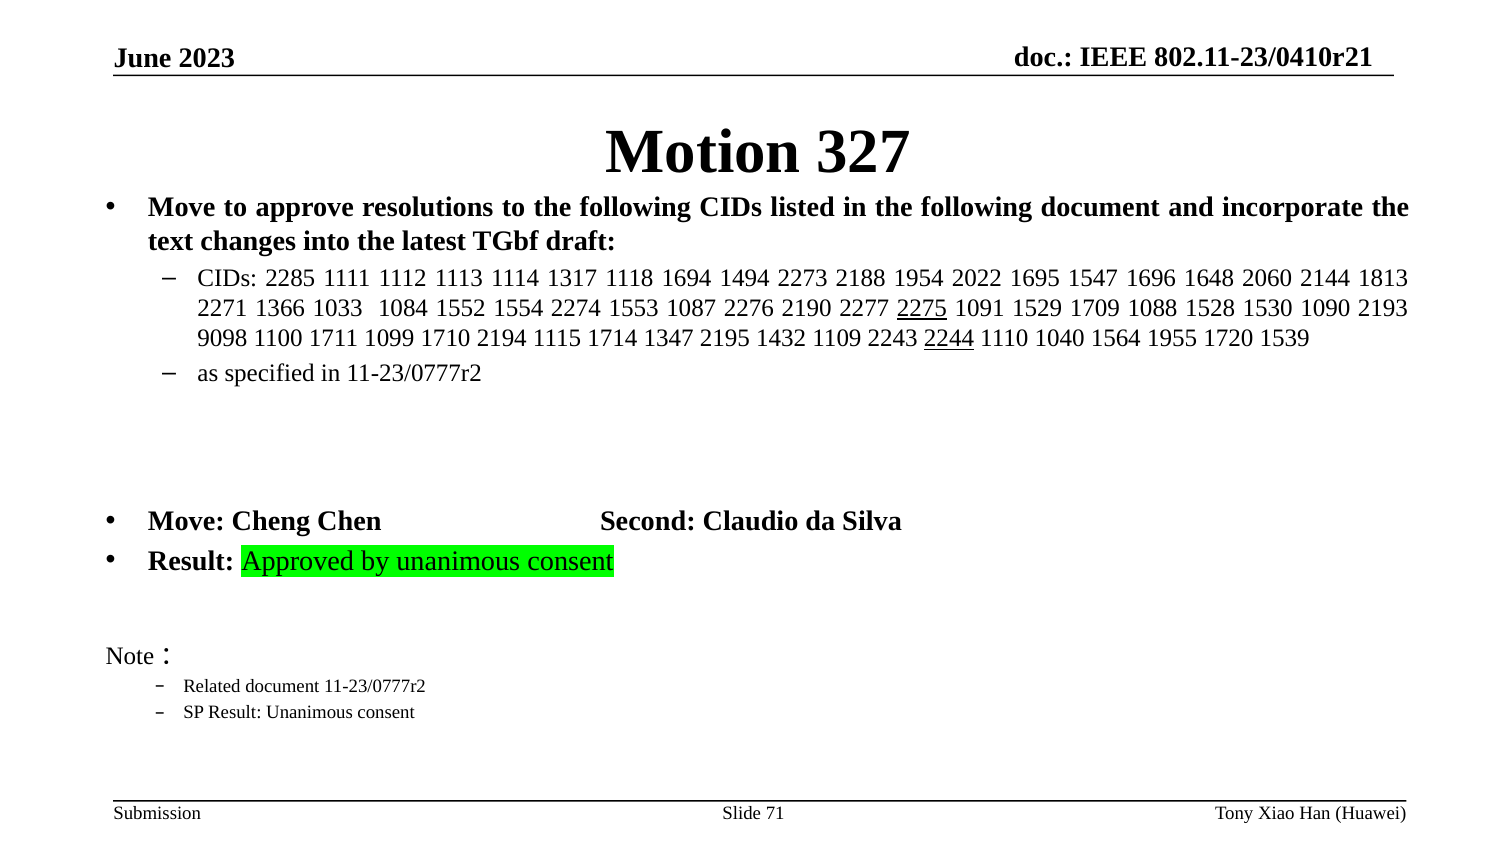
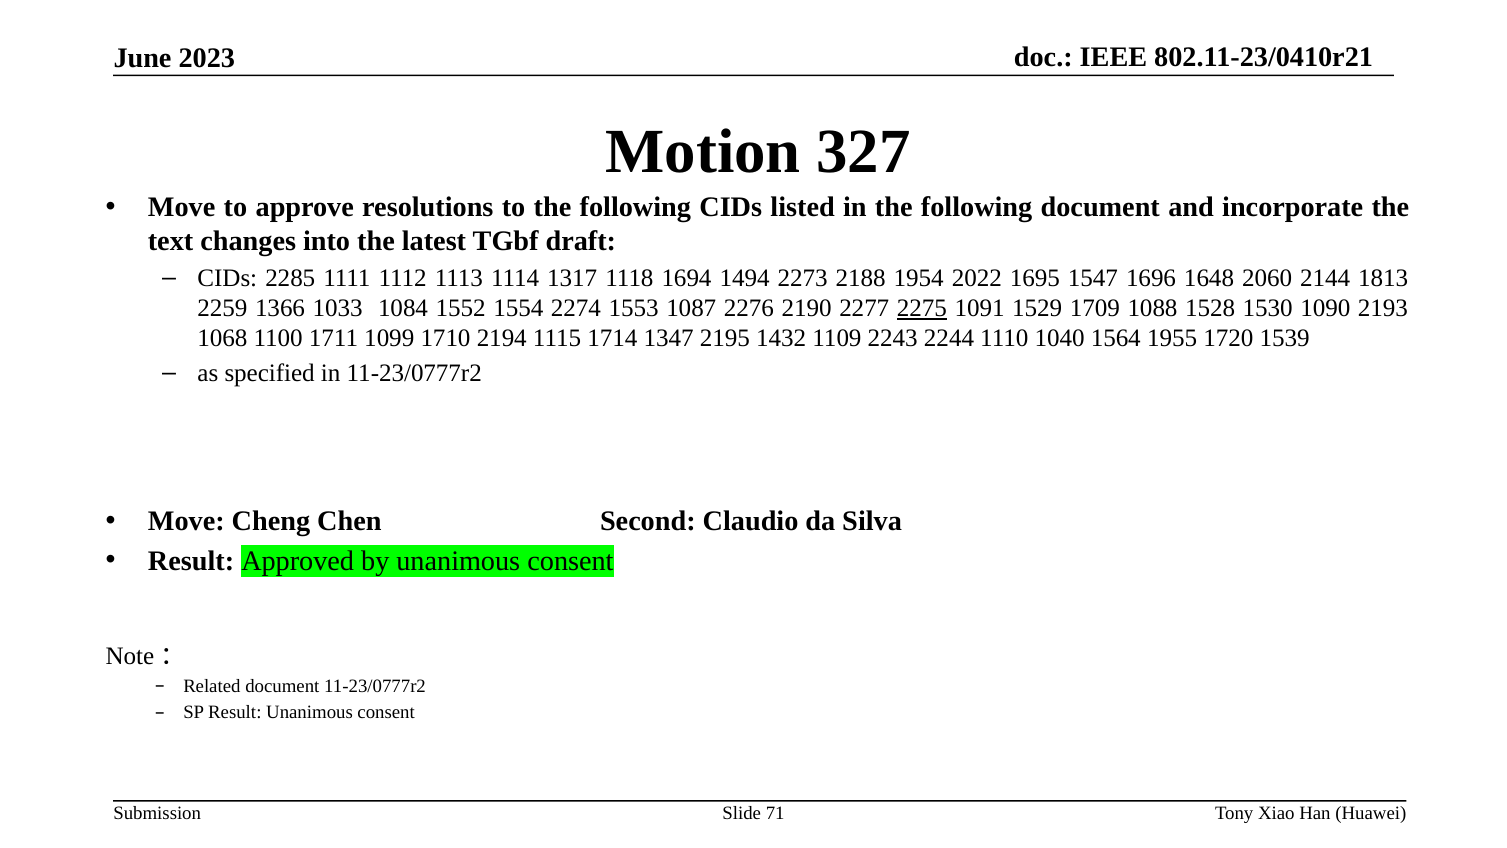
2271: 2271 -> 2259
9098: 9098 -> 1068
2244 underline: present -> none
